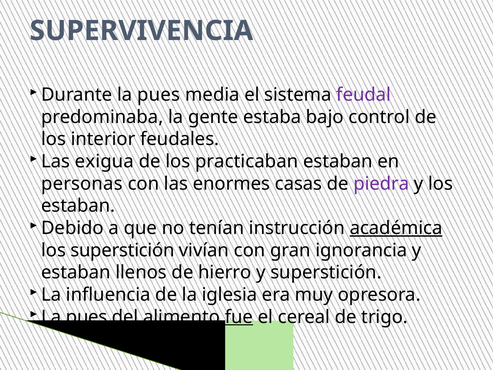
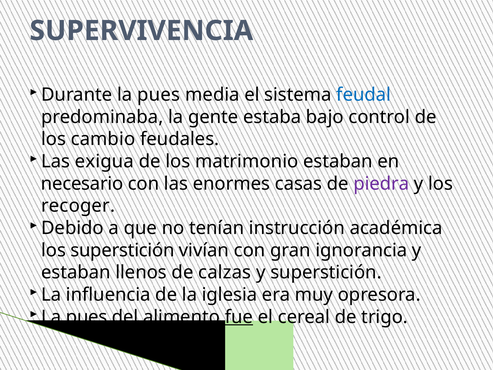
feudal colour: purple -> blue
interior: interior -> cambio
practicaban: practicaban -> matrimonio
personas: personas -> necesario
estaban at (78, 206): estaban -> recoger
académica underline: present -> none
hierro: hierro -> calzas
